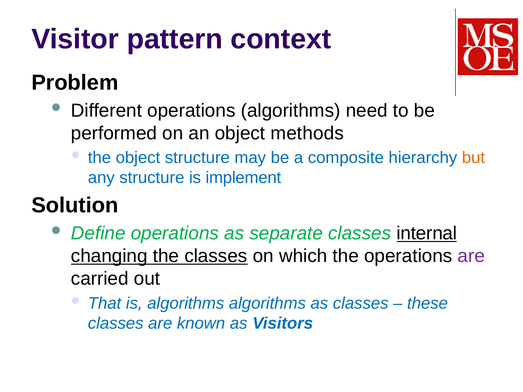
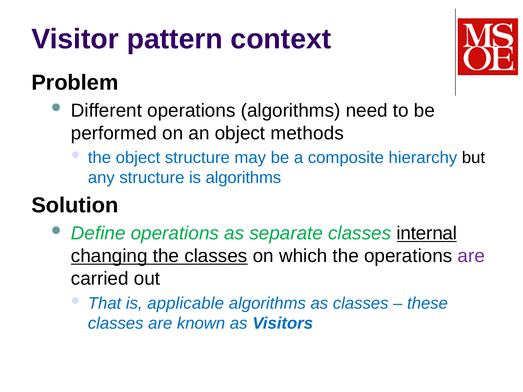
but colour: orange -> black
is implement: implement -> algorithms
is algorithms: algorithms -> applicable
